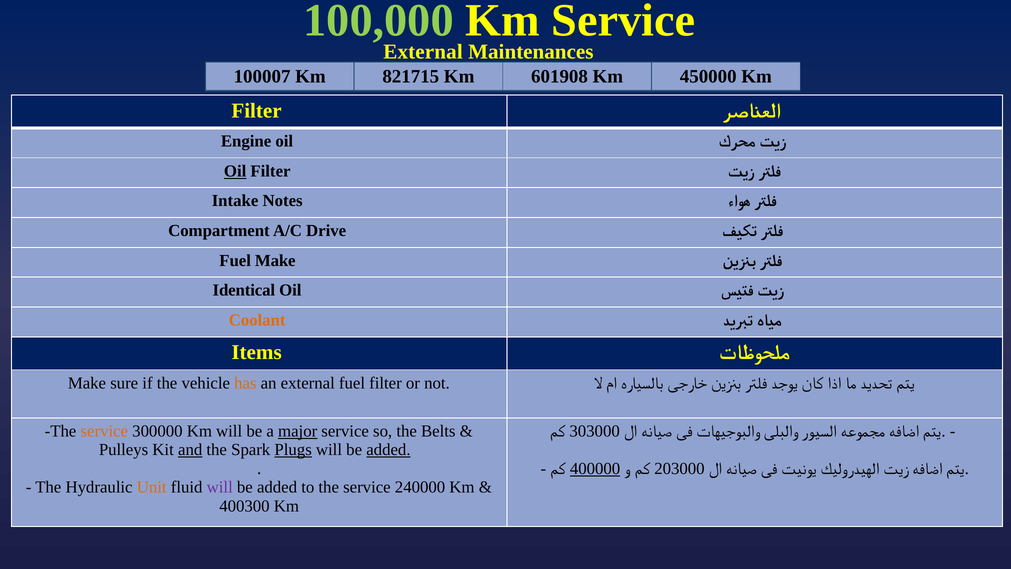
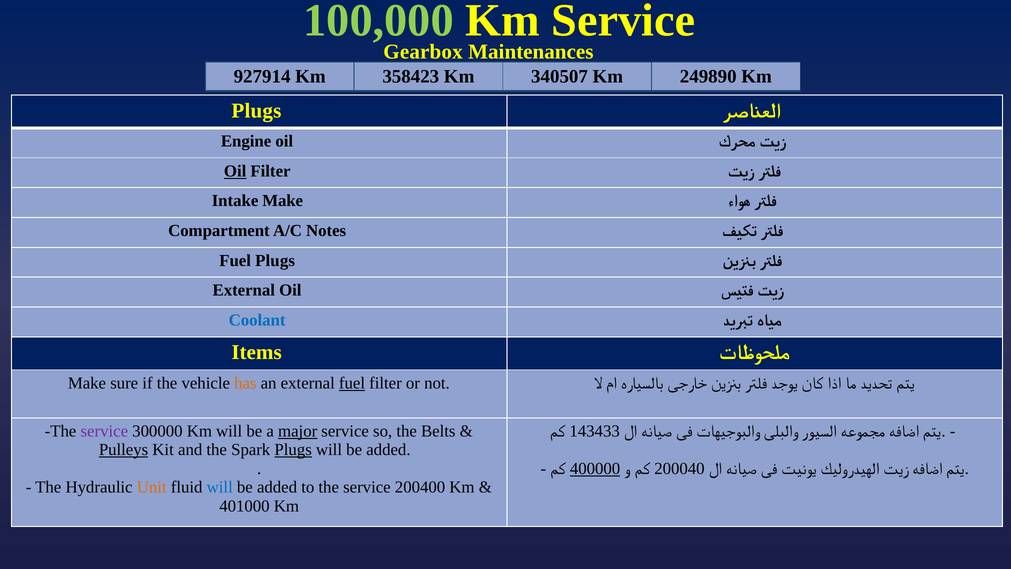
External at (423, 52): External -> Gearbox
100007: 100007 -> 927914
821715: 821715 -> 358423
601908: 601908 -> 340507
450000: 450000 -> 249890
Filter at (257, 111): Filter -> Plugs
Intake Notes: Notes -> Make
Drive: Drive -> Notes
Fuel Make: Make -> Plugs
Identical at (244, 290): Identical -> External
Coolant colour: orange -> blue
fuel at (352, 383) underline: none -> present
service at (104, 431) colour: orange -> purple
303000: 303000 -> 143433
Pulleys underline: none -> present
and underline: present -> none
added at (388, 450) underline: present -> none
203000: 203000 -> 200040
will at (220, 487) colour: purple -> blue
240000: 240000 -> 200400
400300: 400300 -> 401000
